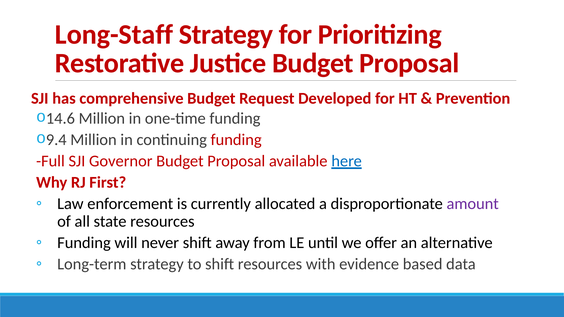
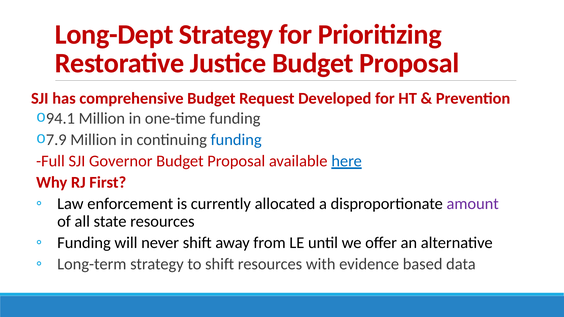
Long-Staff: Long-Staff -> Long-Dept
14.6: 14.6 -> 94.1
9.4: 9.4 -> 7.9
funding at (236, 140) colour: red -> blue
